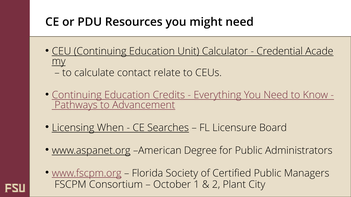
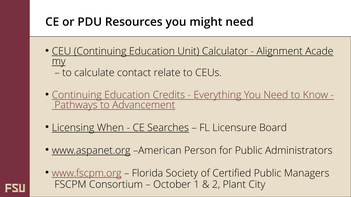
Credential: Credential -> Alignment
Degree: Degree -> Person
